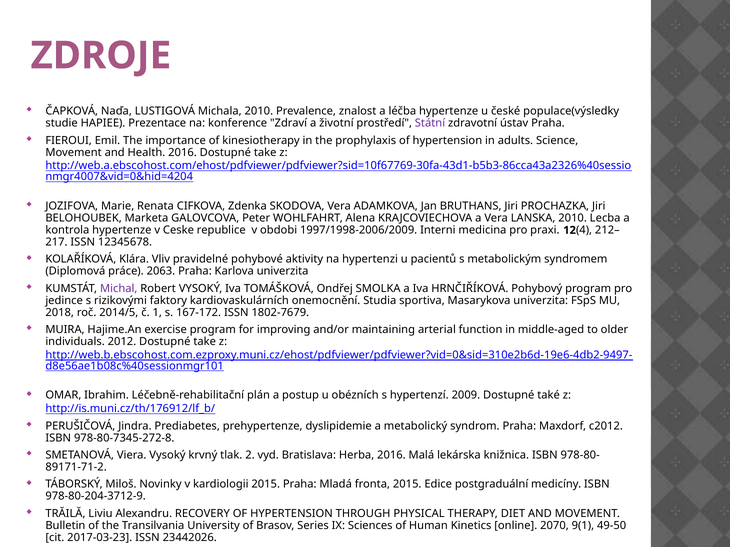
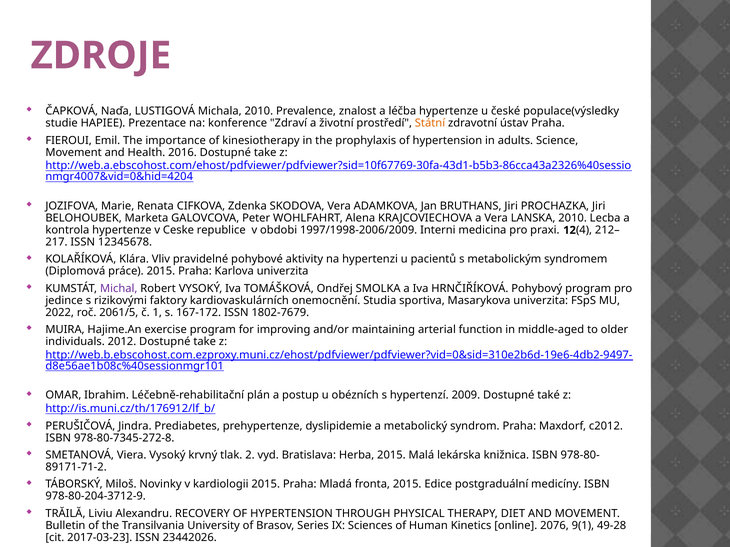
Státní colour: purple -> orange
práce 2063: 2063 -> 2015
2018: 2018 -> 2022
2014/5: 2014/5 -> 2061/5
Herba 2016: 2016 -> 2015
2070: 2070 -> 2076
49-50: 49-50 -> 49-28
